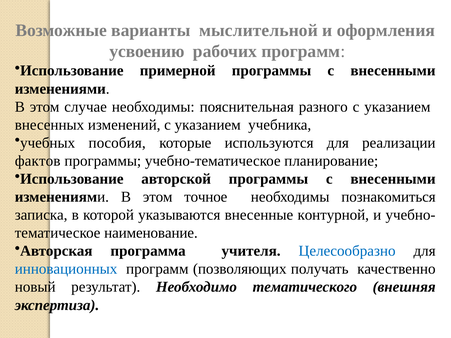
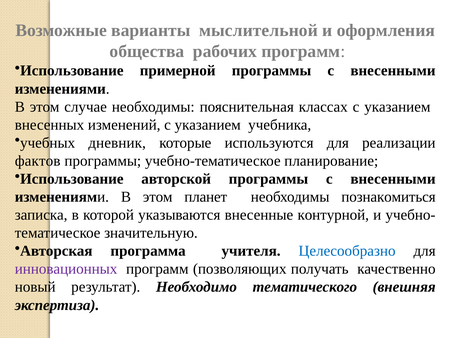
усвоению: усвоению -> общества
разного: разного -> классах
пособия: пособия -> дневник
точное: точное -> планет
наименование: наименование -> значительную
инновационных colour: blue -> purple
